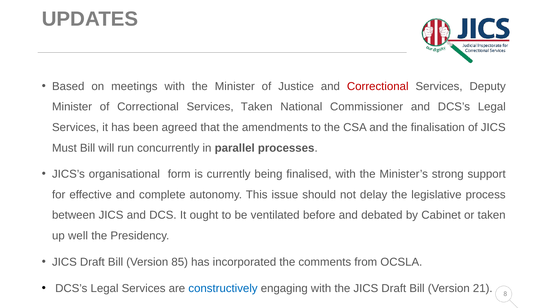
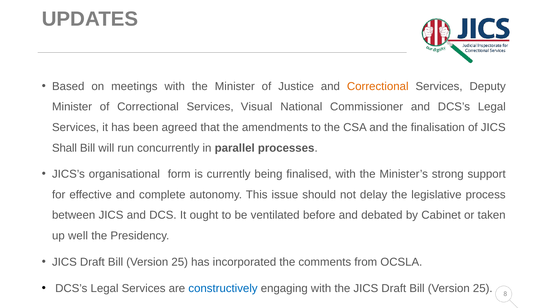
Correctional at (378, 86) colour: red -> orange
Services Taken: Taken -> Visual
Must: Must -> Shall
85 at (180, 262): 85 -> 25
21 at (483, 288): 21 -> 25
